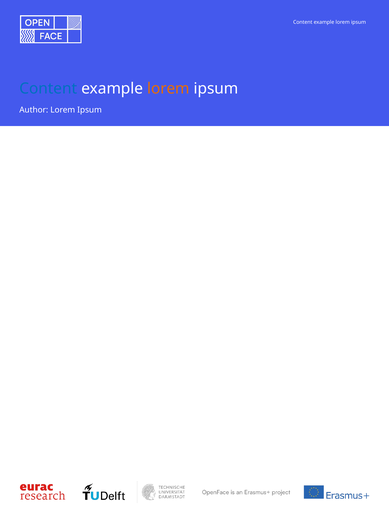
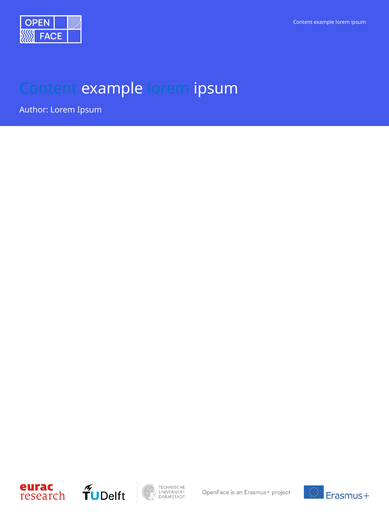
lorem at (168, 89) colour: orange -> blue
